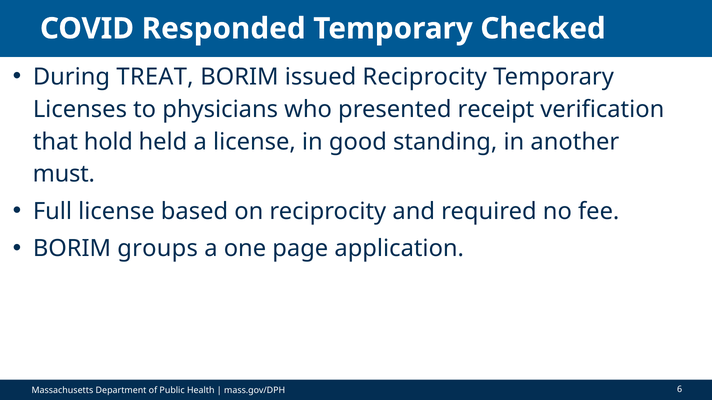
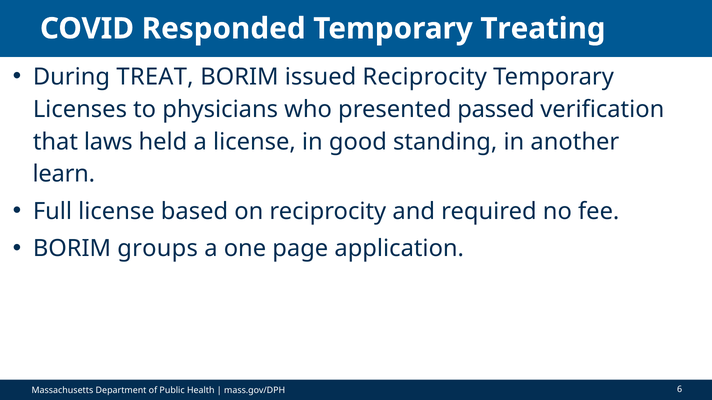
Checked: Checked -> Treating
receipt: receipt -> passed
hold: hold -> laws
must: must -> learn
